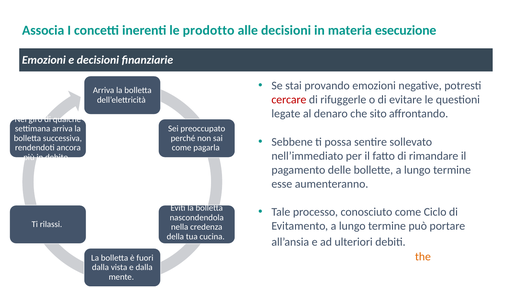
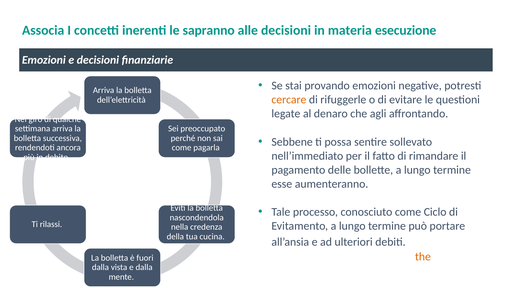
prodotto: prodotto -> sapranno
cercare colour: red -> orange
sito: sito -> agli
